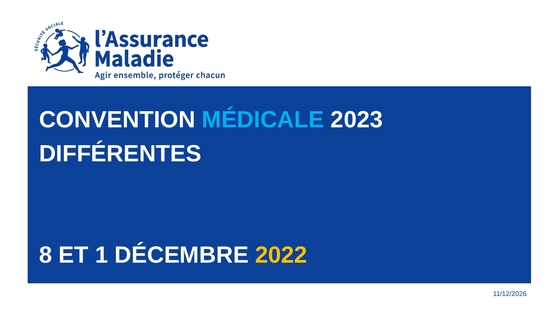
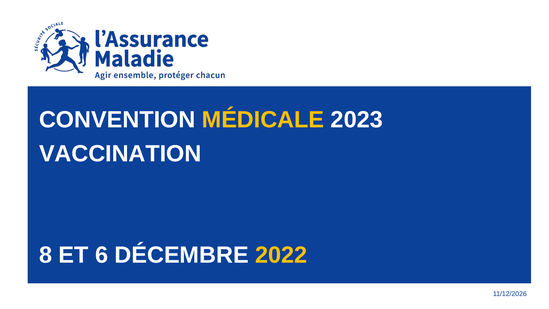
MÉDICALE colour: light blue -> yellow
DIFFÉRENTES: DIFFÉRENTES -> VACCINATION
1: 1 -> 6
